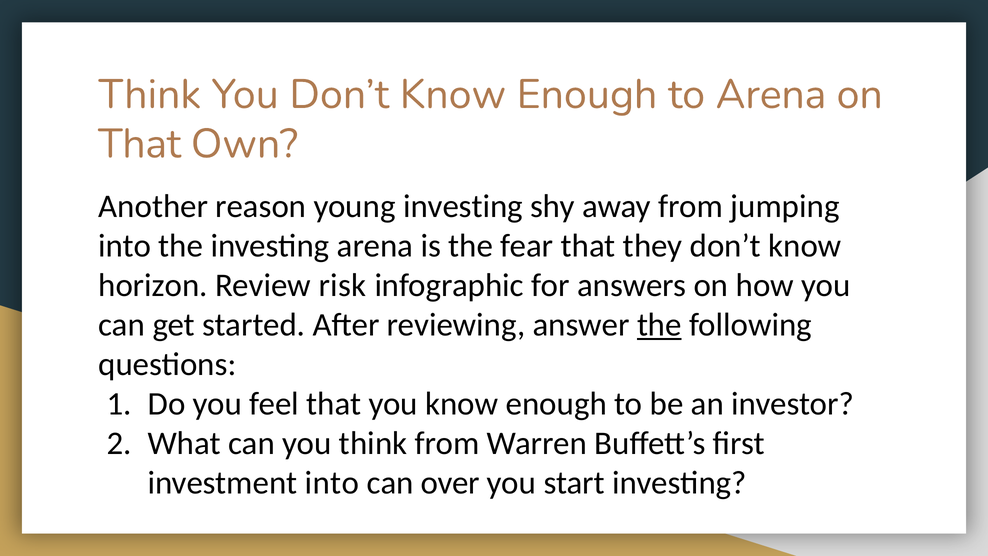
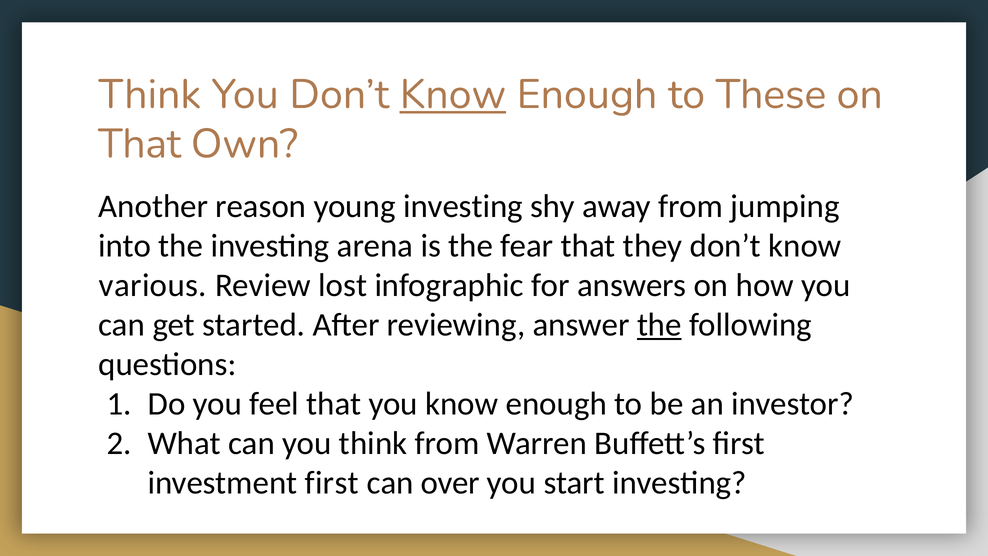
Know at (453, 94) underline: none -> present
to Arena: Arena -> These
horizon: horizon -> various
risk: risk -> lost
investment into: into -> first
